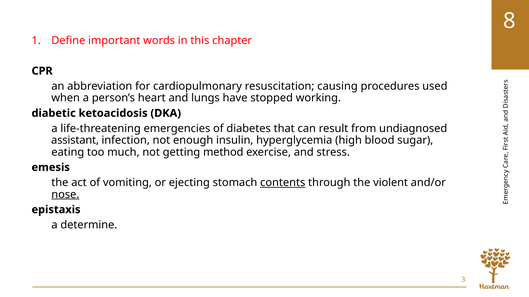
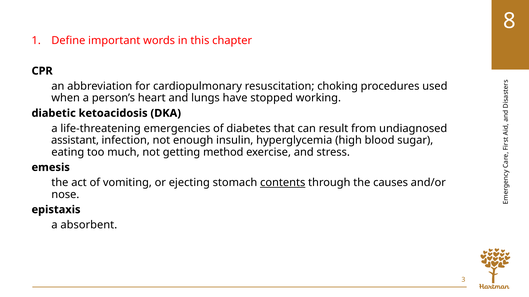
causing: causing -> choking
violent: violent -> causes
nose underline: present -> none
determine: determine -> absorbent
